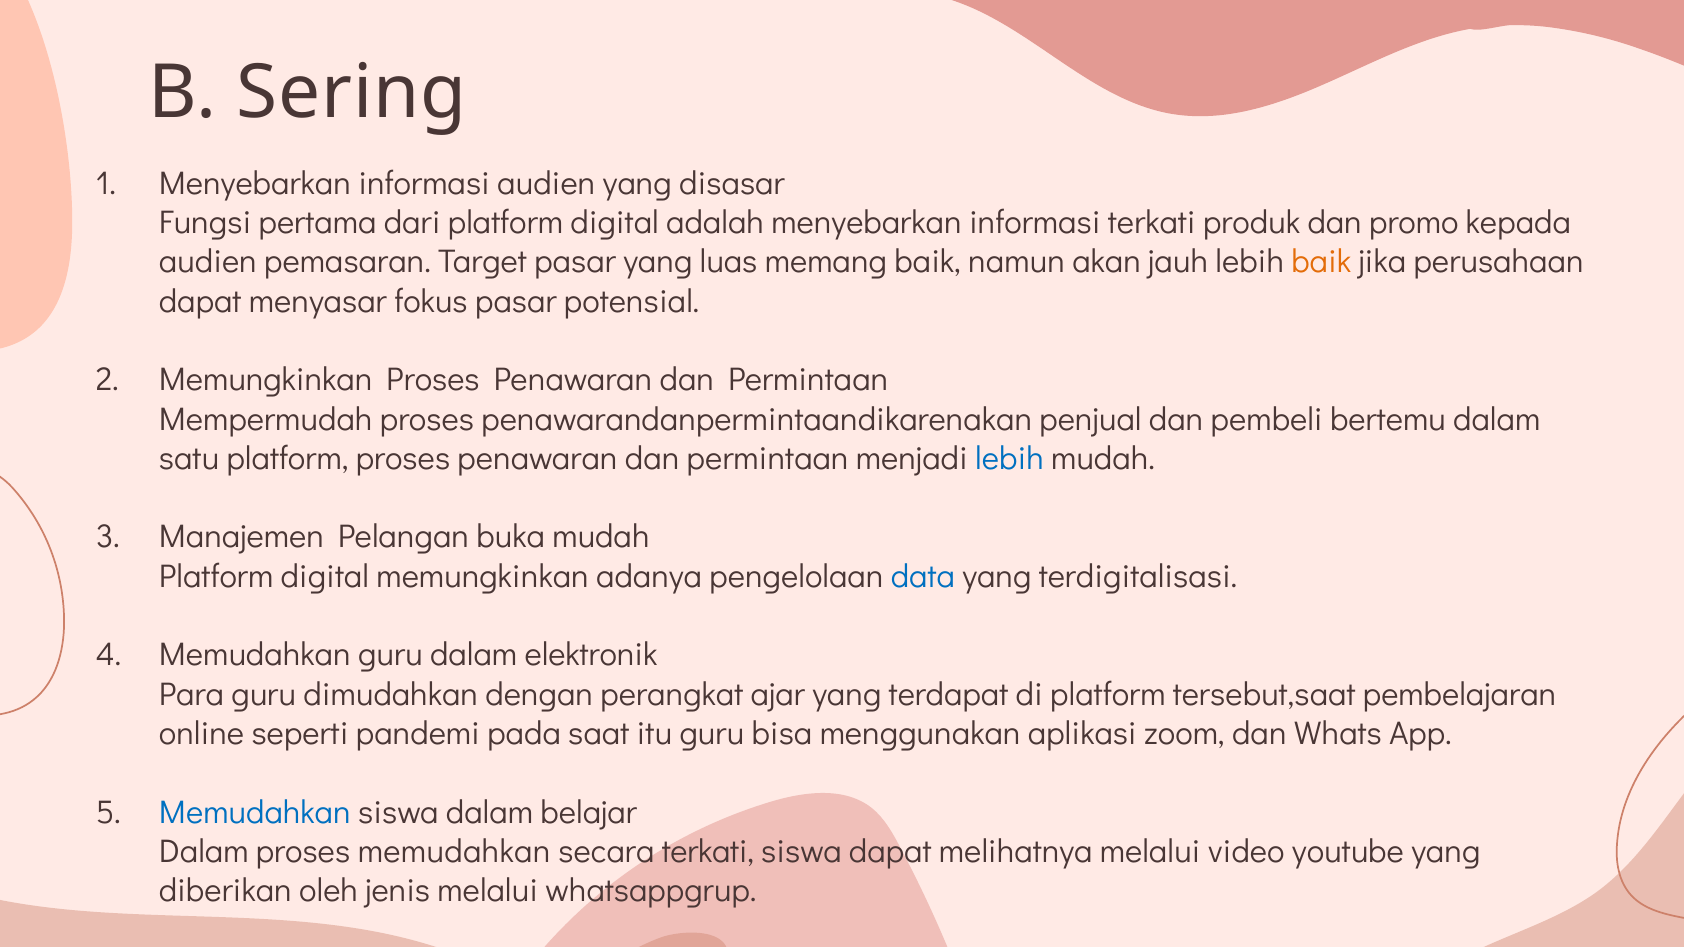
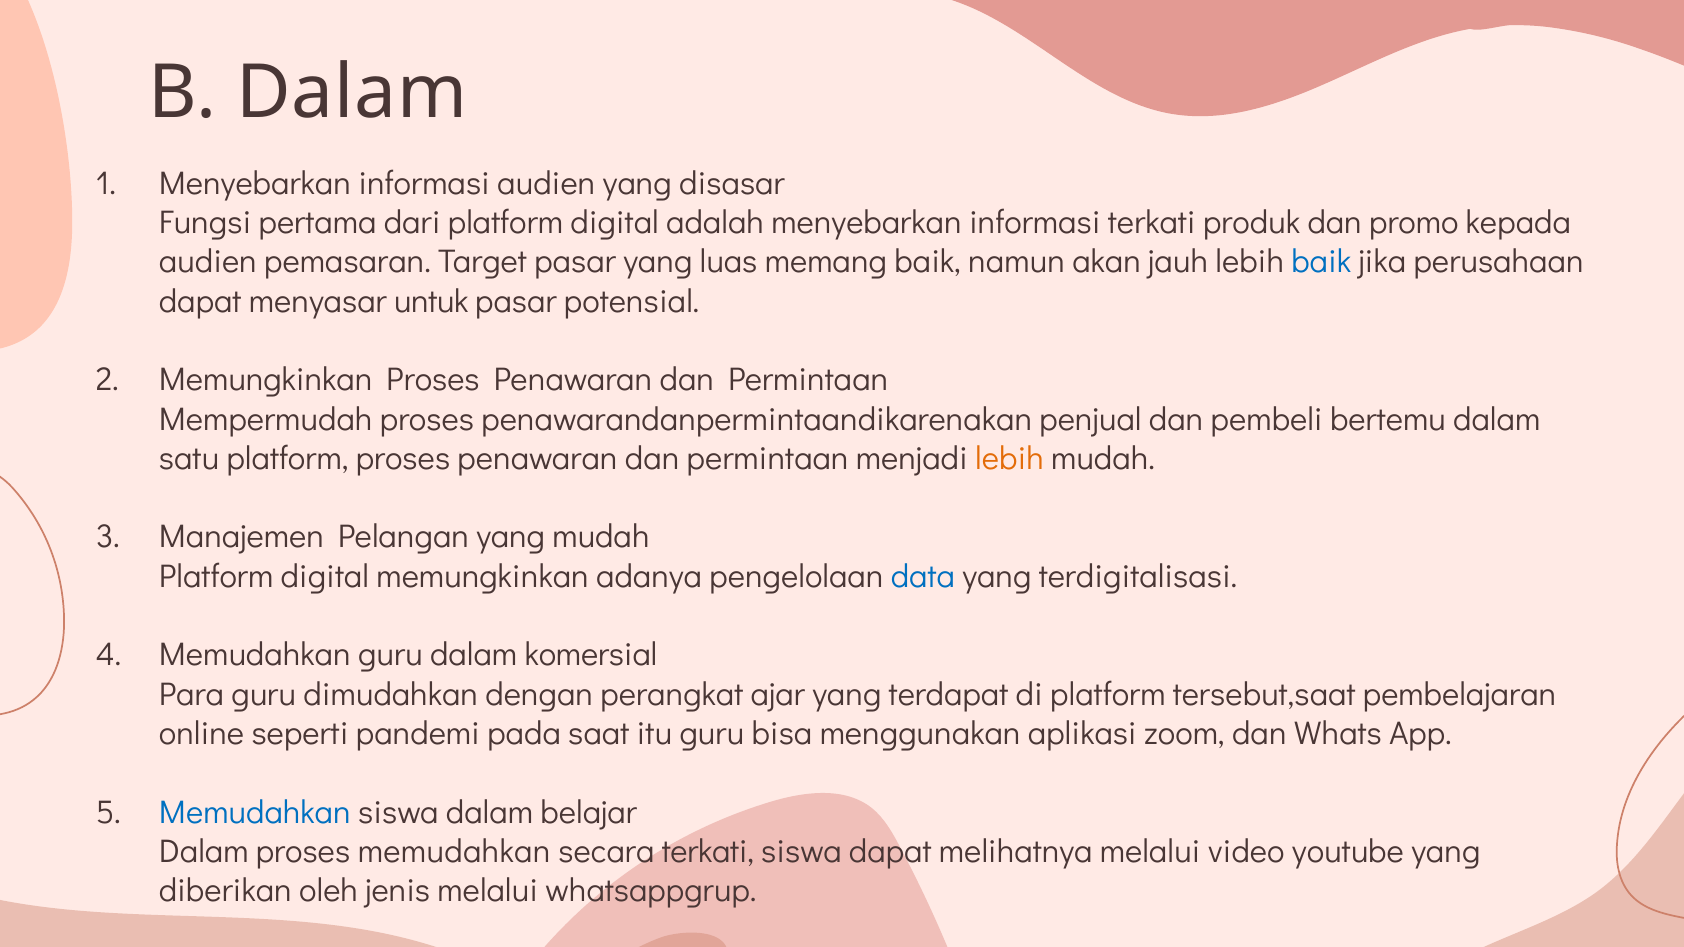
B Sering: Sering -> Dalam
baik at (1321, 262) colour: orange -> blue
fokus: fokus -> untuk
lebih at (1009, 459) colour: blue -> orange
Pelangan buka: buka -> yang
elektronik: elektronik -> komersial
